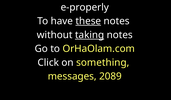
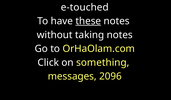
e-properly: e-properly -> e-touched
taking underline: present -> none
2089: 2089 -> 2096
